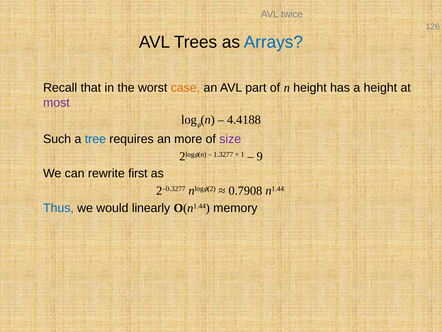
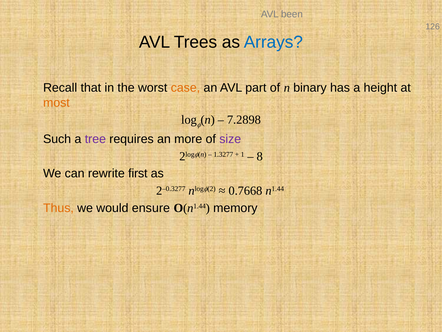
twice: twice -> been
n height: height -> binary
most colour: purple -> orange
4.4188: 4.4188 -> 7.2898
tree colour: blue -> purple
9: 9 -> 8
0.7908: 0.7908 -> 0.7668
Thus colour: blue -> orange
linearly: linearly -> ensure
